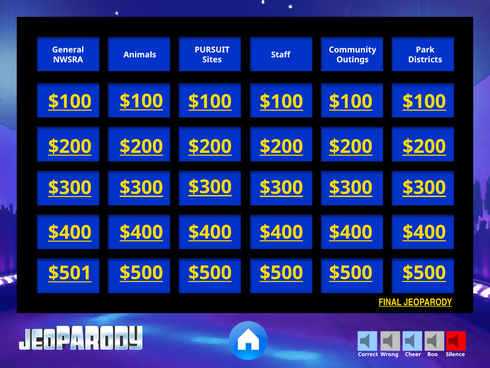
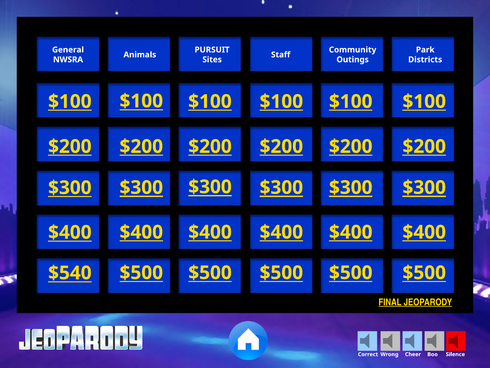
$501: $501 -> $540
